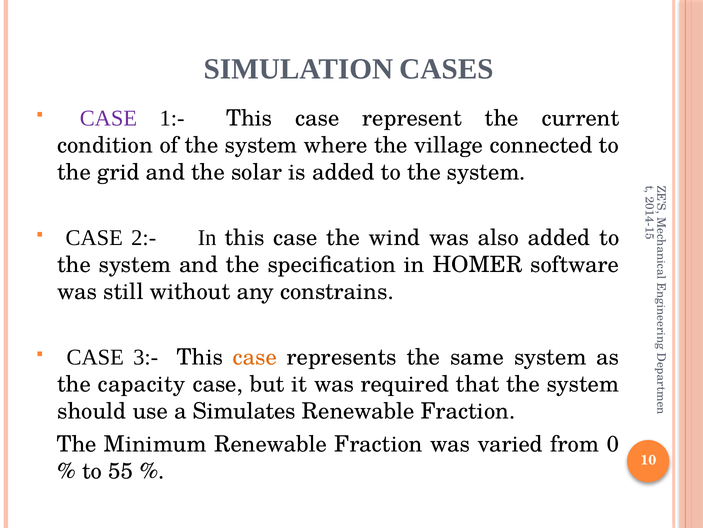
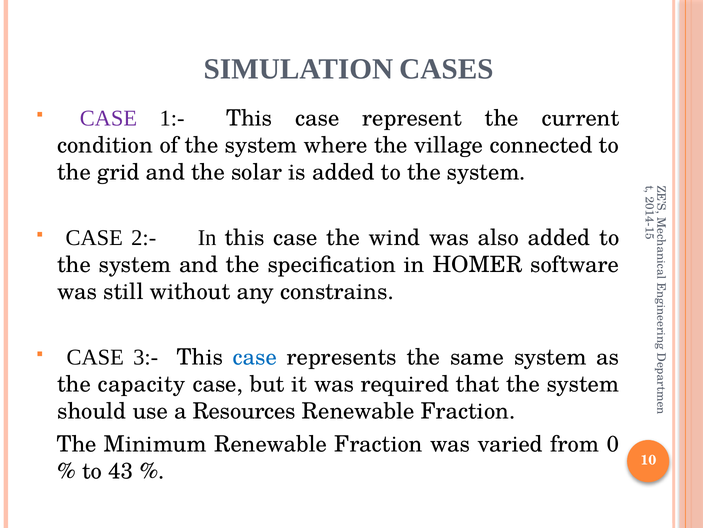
case at (255, 357) colour: orange -> blue
Simulates: Simulates -> Resources
55: 55 -> 43
